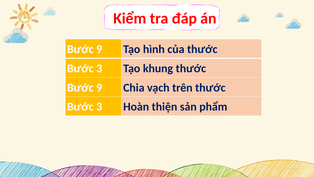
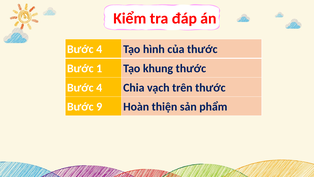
9 at (99, 49): 9 -> 4
3 at (99, 68): 3 -> 1
9 at (99, 87): 9 -> 4
3 at (99, 107): 3 -> 9
